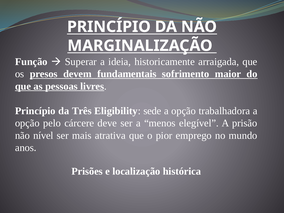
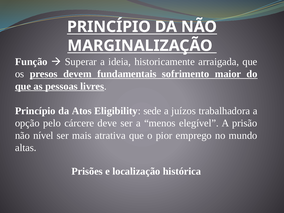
Três: Três -> Atos
opção at (184, 111): opção -> juízos
anos: anos -> altas
